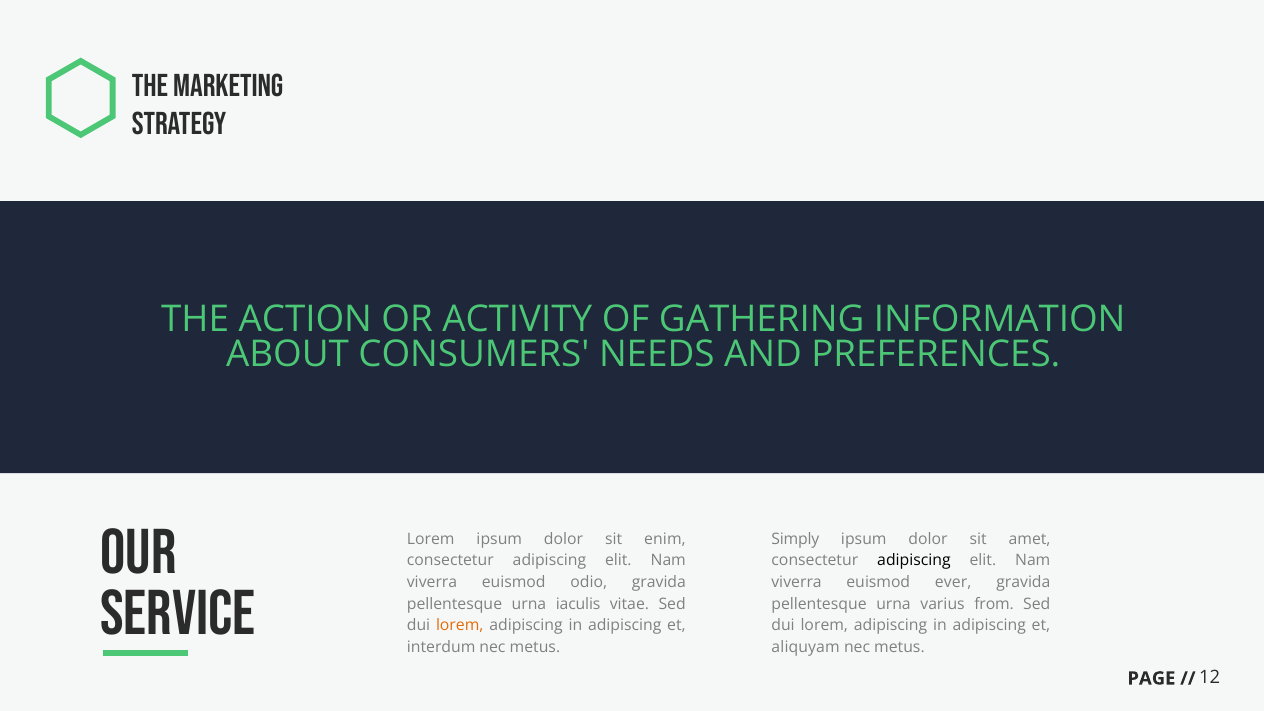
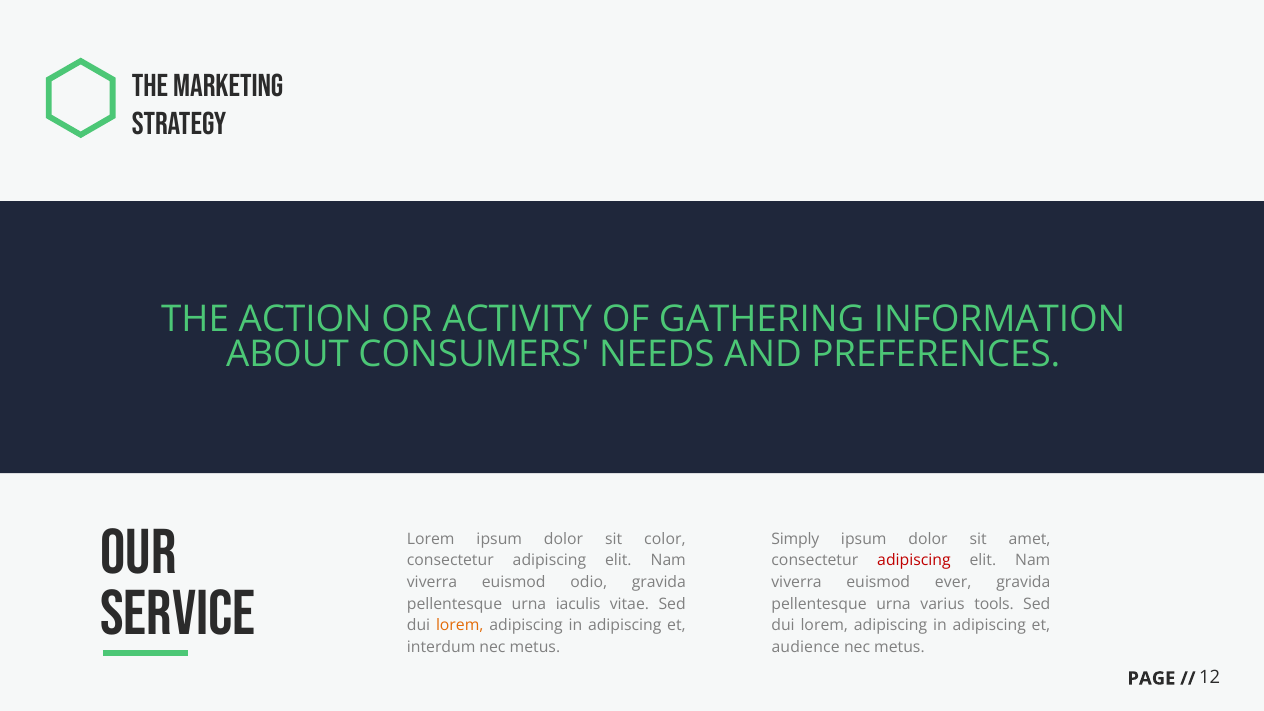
enim: enim -> color
adipiscing at (914, 561) colour: black -> red
from: from -> tools
aliquyam: aliquyam -> audience
